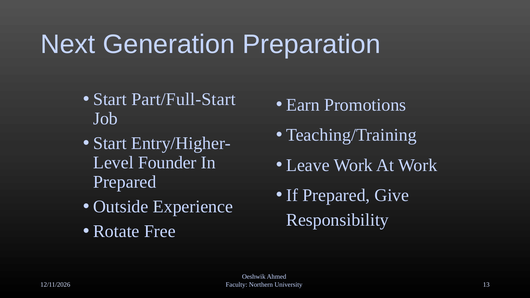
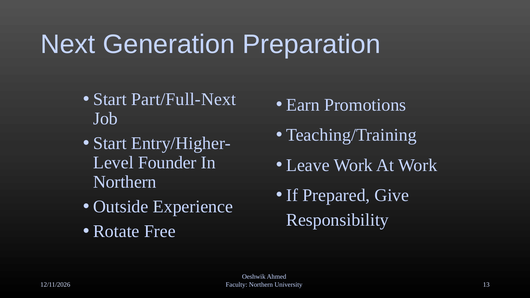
Part/Full-Start: Part/Full-Start -> Part/Full-Next
Prepared at (125, 182): Prepared -> Northern
